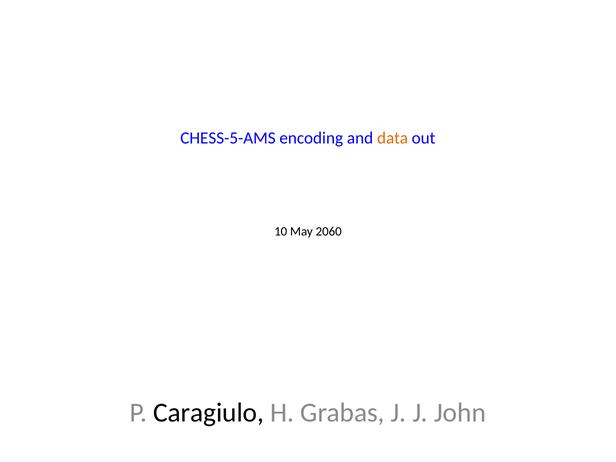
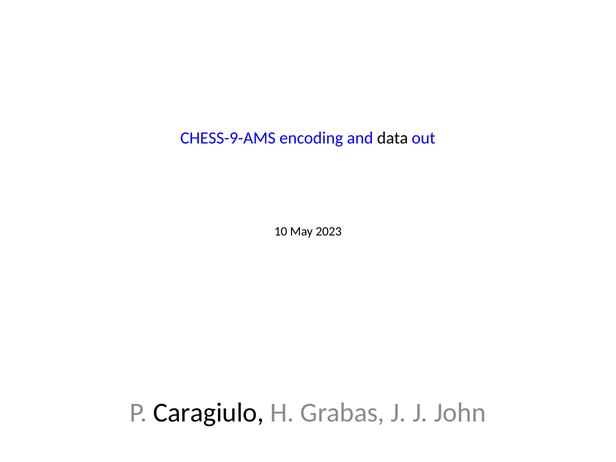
CHESS-5-AMS: CHESS-5-AMS -> CHESS-9-AMS
data colour: orange -> black
2060: 2060 -> 2023
